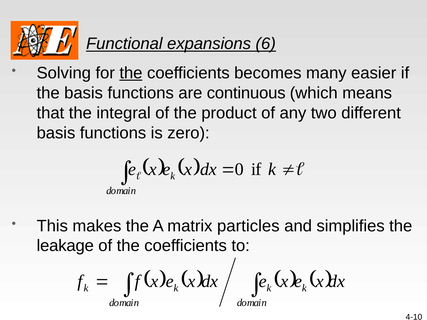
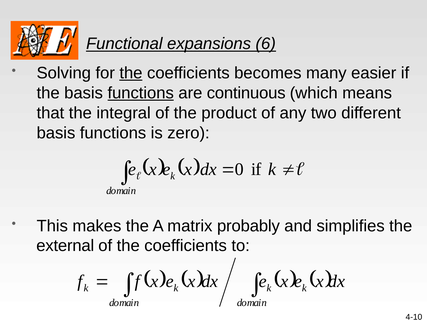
functions at (141, 93) underline: none -> present
particles: particles -> probably
leakage: leakage -> external
